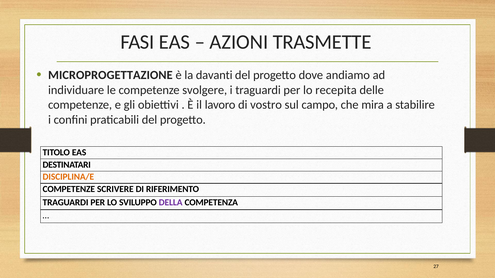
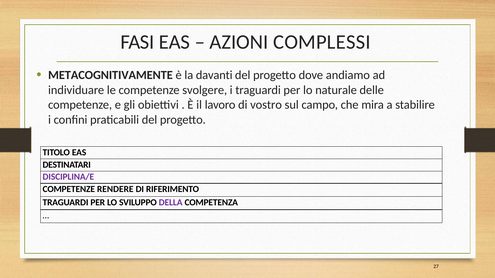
TRASMETTE: TRASMETTE -> COMPLESSI
MICROPROGETTAZIONE: MICROPROGETTAZIONE -> METACOGNITIVAMENTE
recepita: recepita -> naturale
DISCIPLINA/E colour: orange -> purple
SCRIVERE: SCRIVERE -> RENDERE
